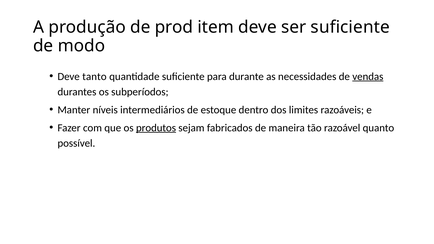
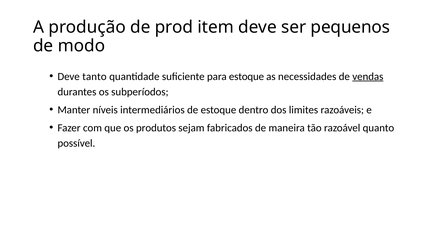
ser suficiente: suficiente -> pequenos
para durante: durante -> estoque
produtos underline: present -> none
